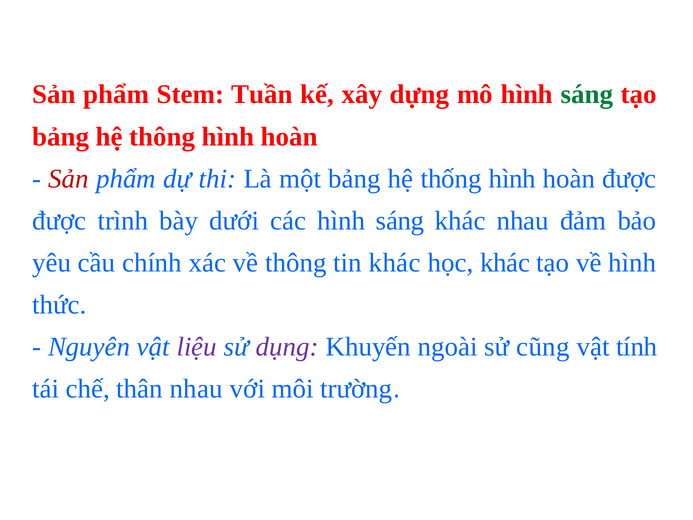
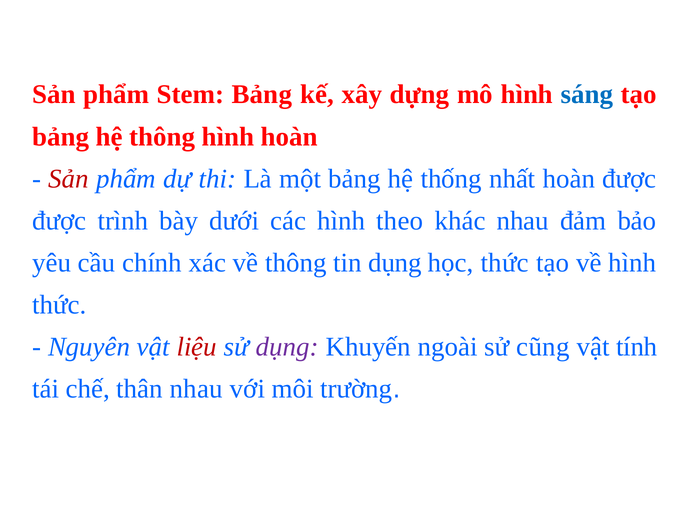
Stem Tuần: Tuần -> Bảng
sáng at (587, 95) colour: green -> blue
thống hình: hình -> nhất
các hình sáng: sáng -> theo
tin khác: khác -> dụng
học khác: khác -> thức
liệu colour: purple -> red
